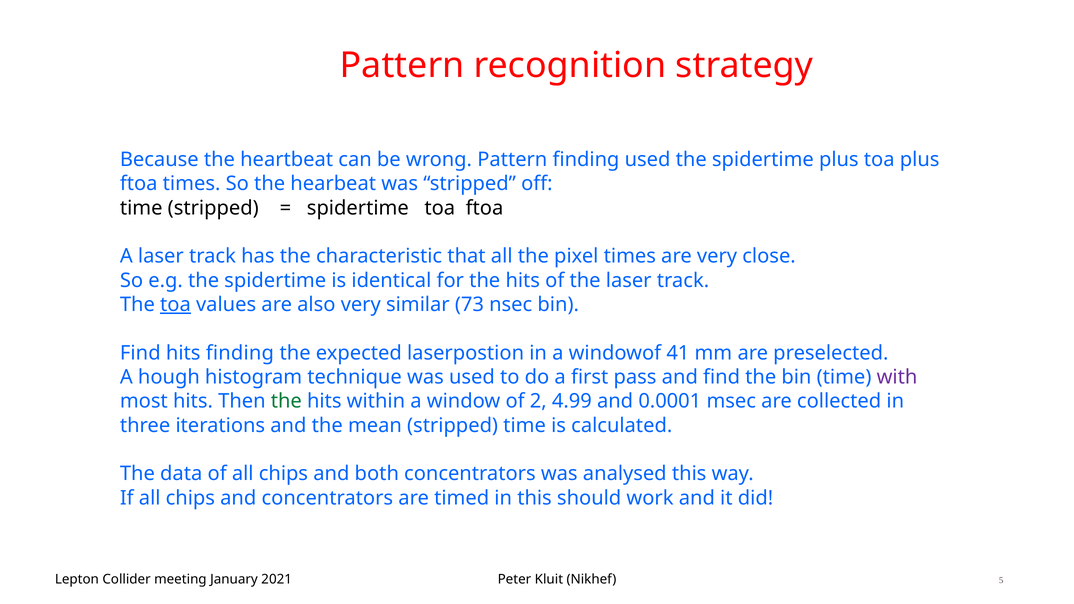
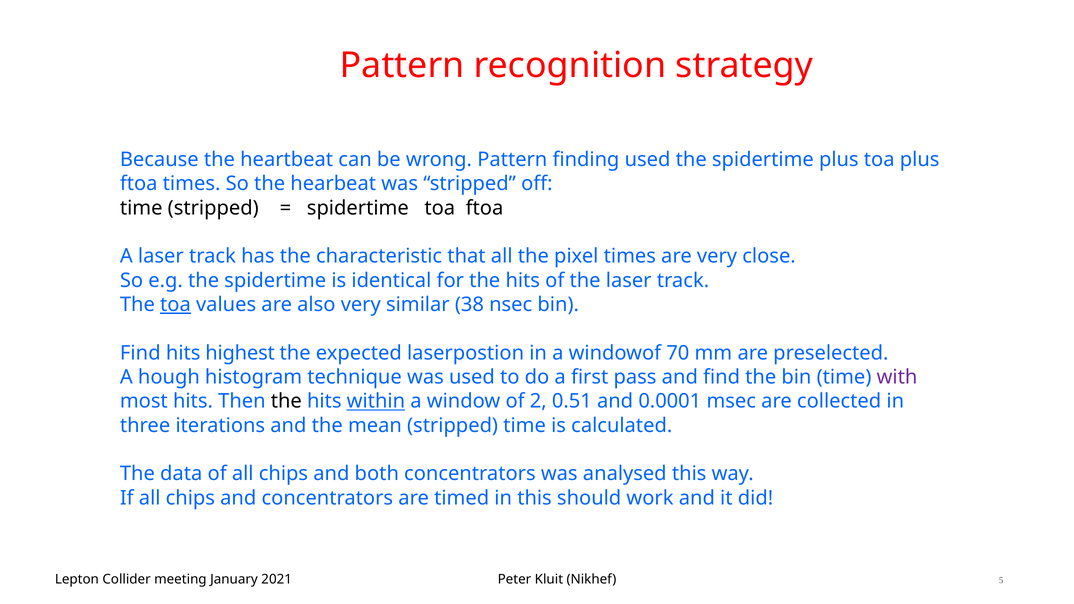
73: 73 -> 38
hits finding: finding -> highest
41: 41 -> 70
the at (286, 401) colour: green -> black
within underline: none -> present
4.99: 4.99 -> 0.51
